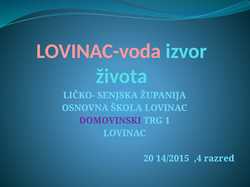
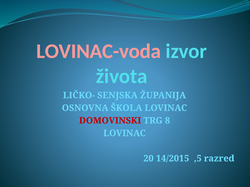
DOMOVINSKI colour: purple -> red
1: 1 -> 8
,4: ,4 -> ,5
